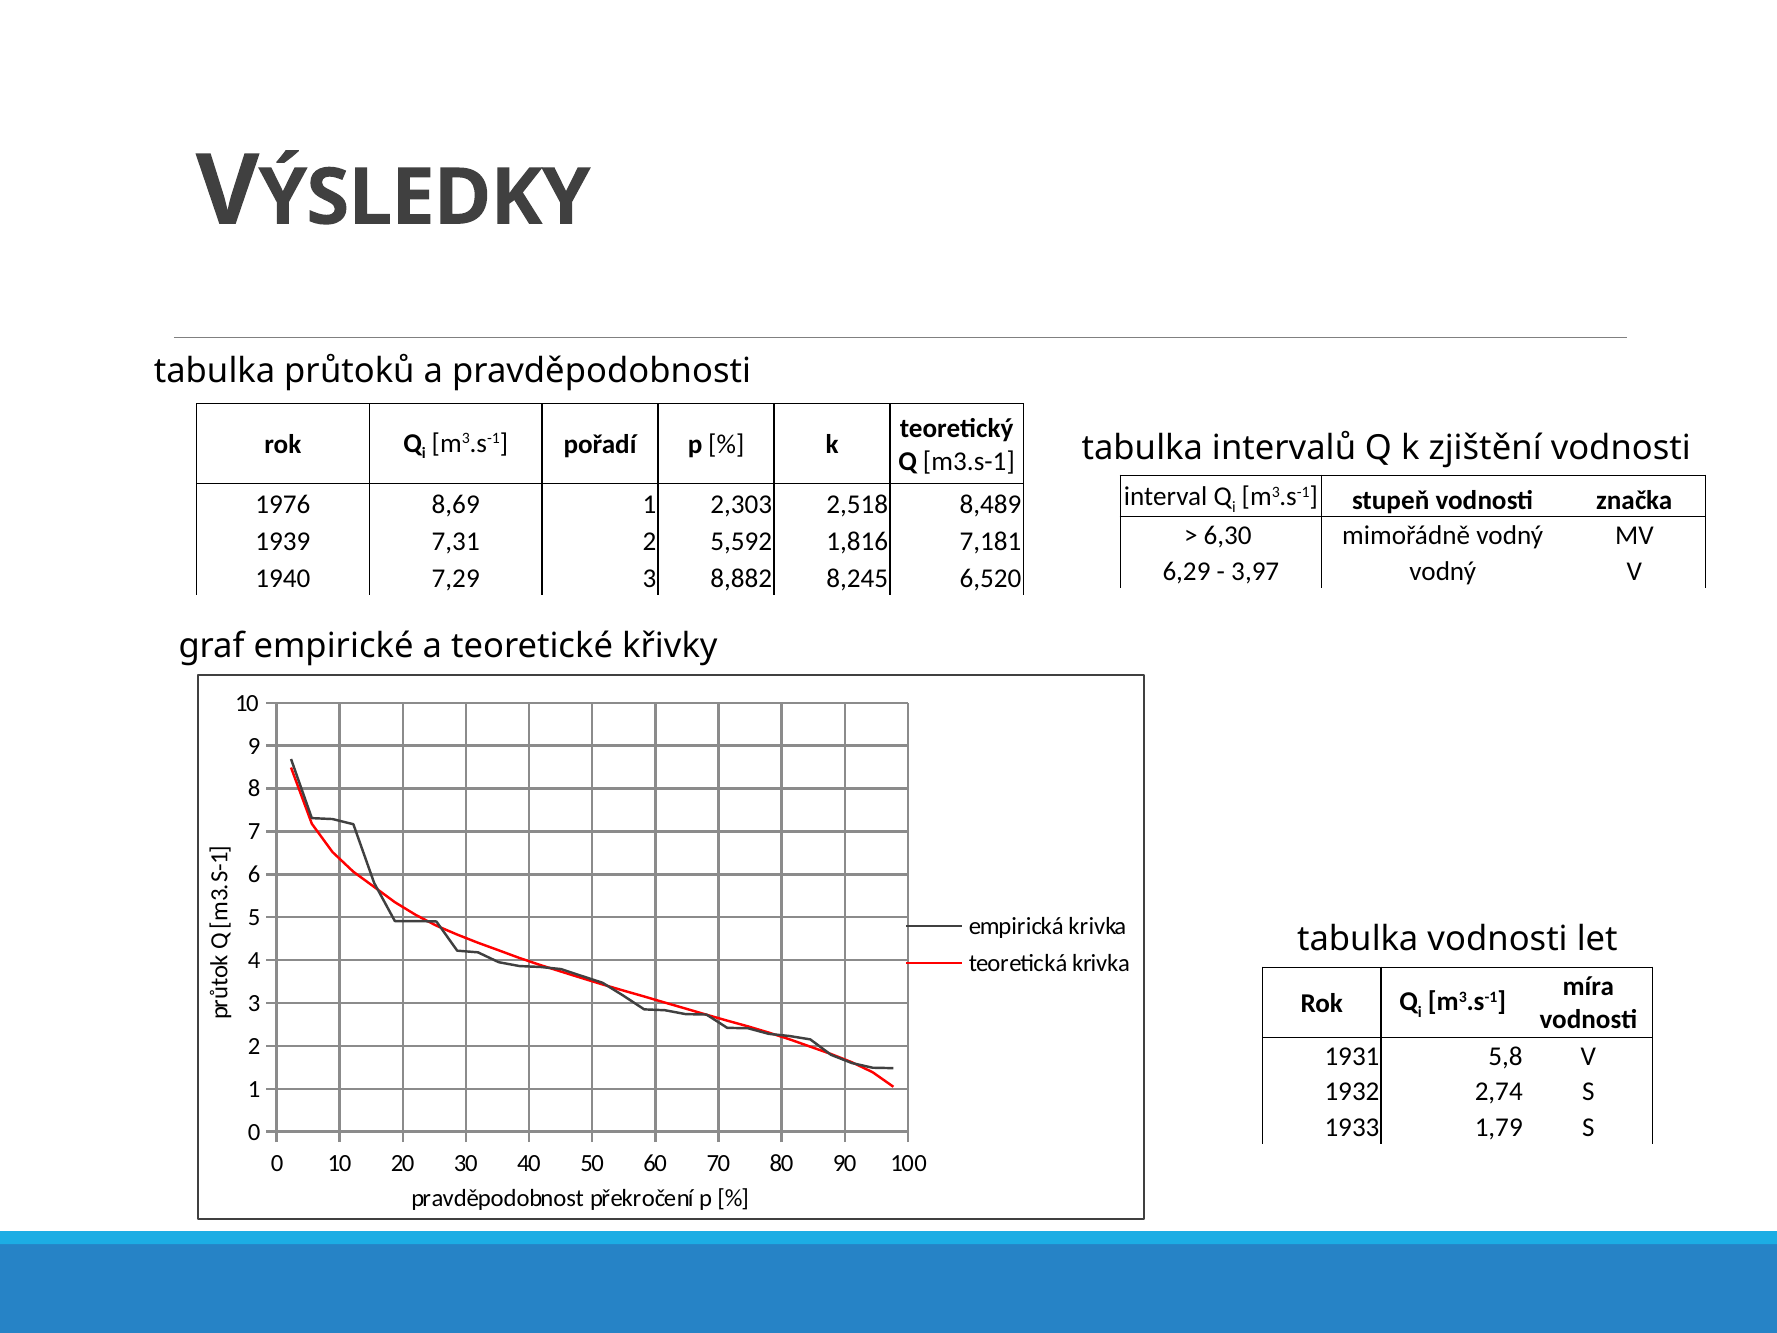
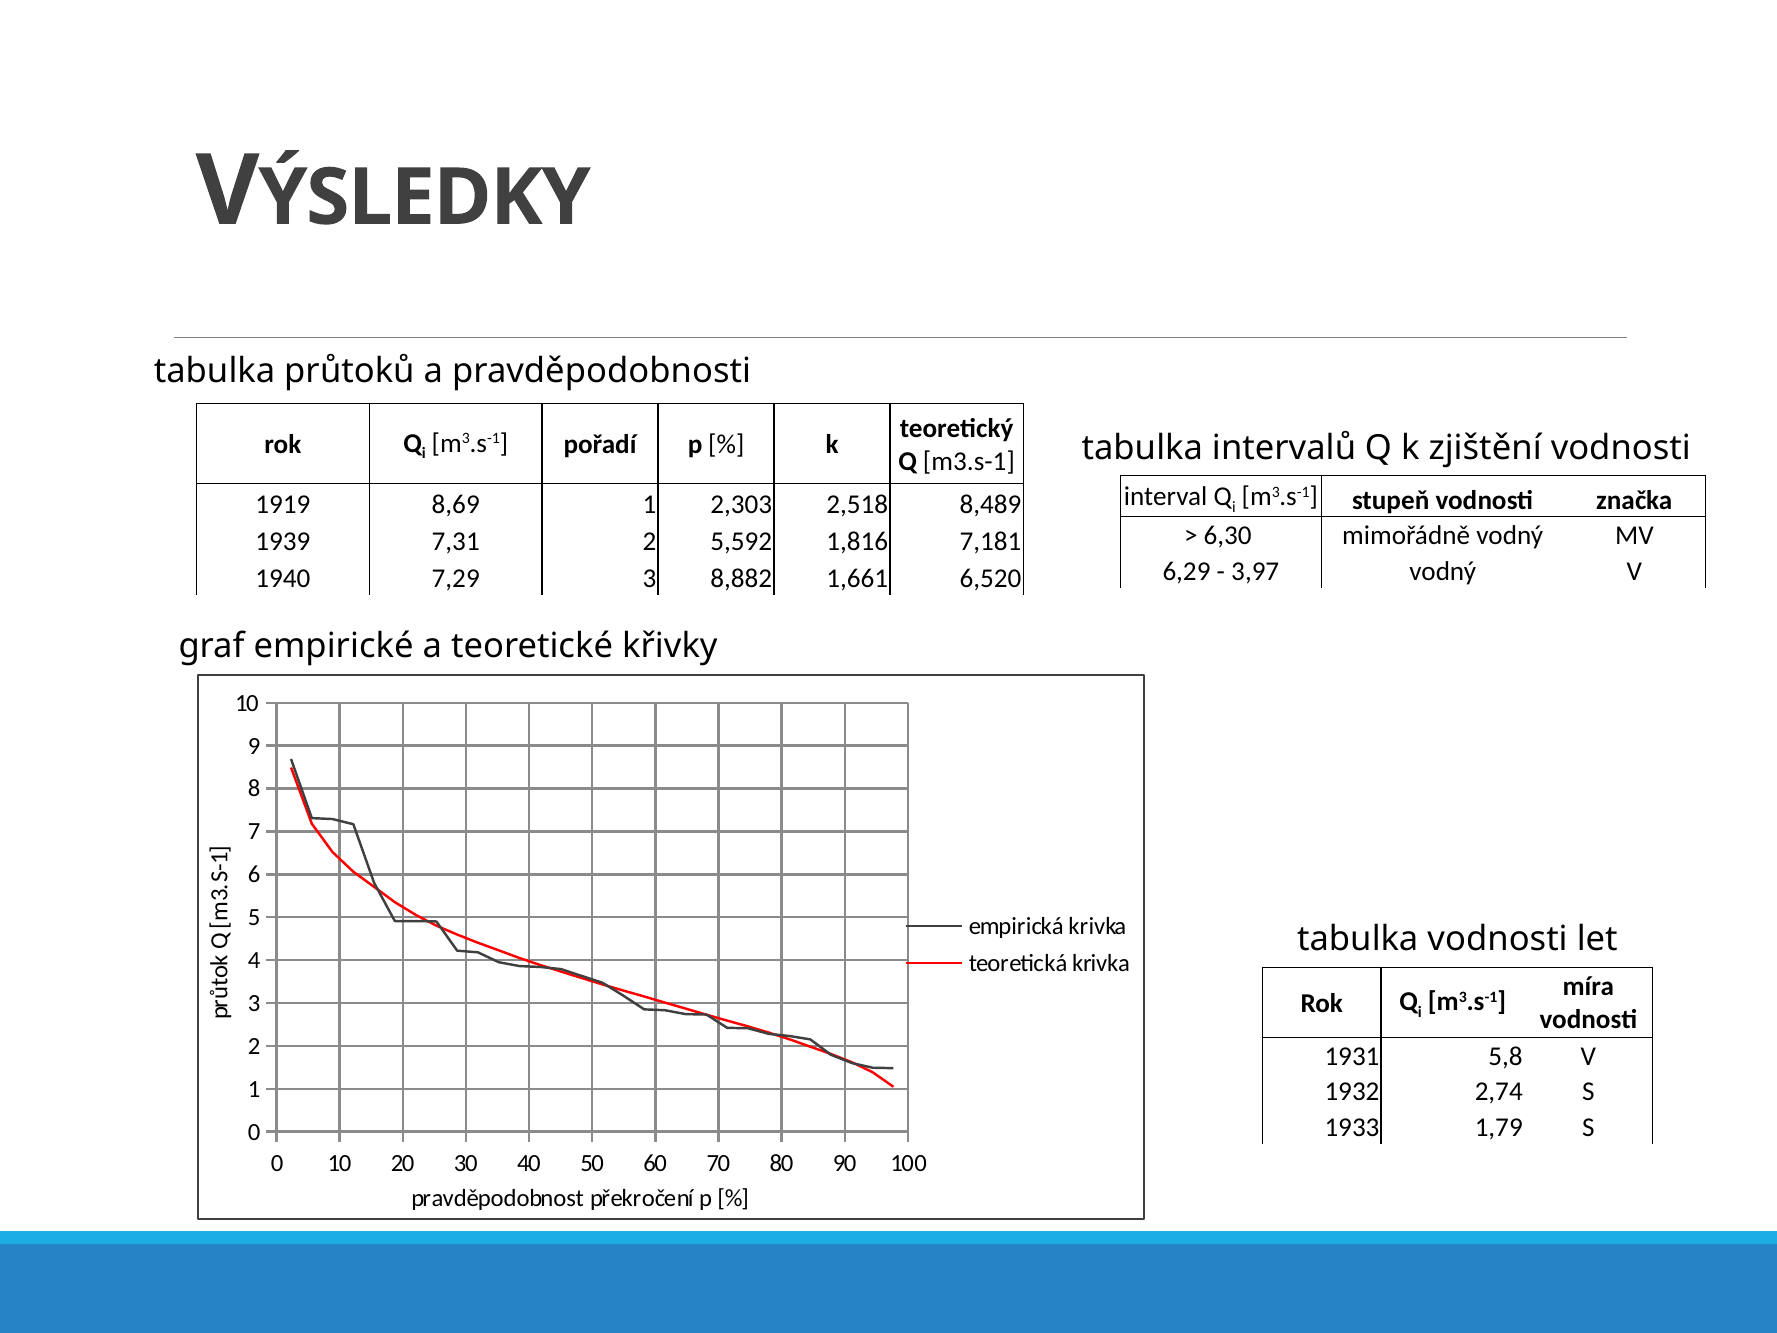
1976: 1976 -> 1919
8,245: 8,245 -> 1,661
